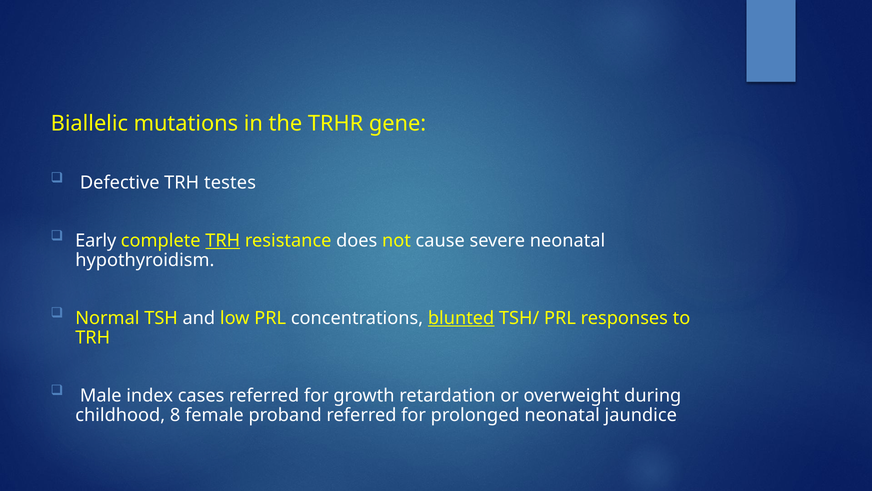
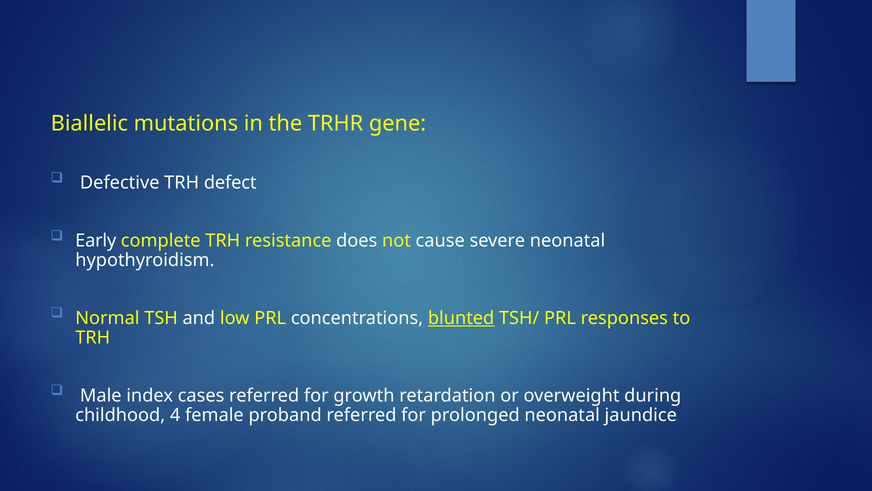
testes: testes -> defect
TRH at (223, 240) underline: present -> none
8: 8 -> 4
